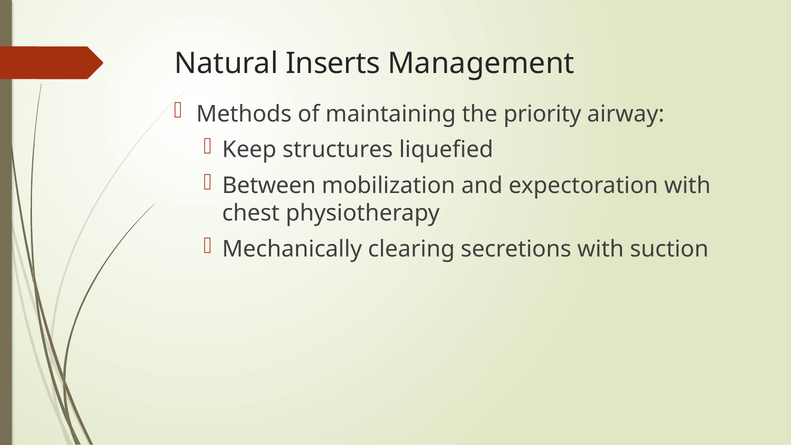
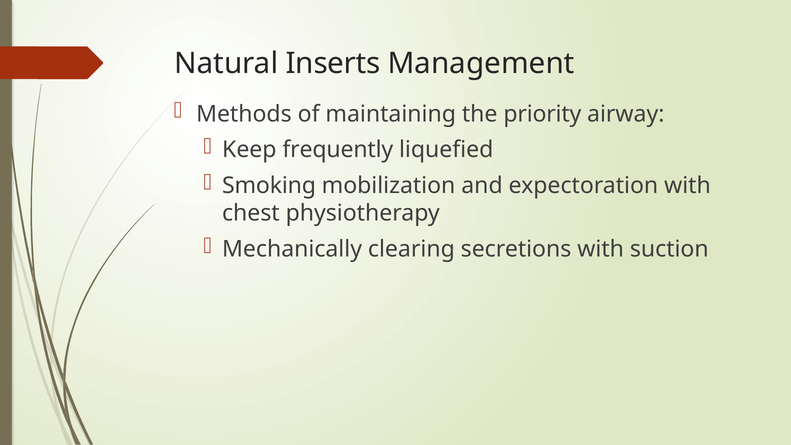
structures: structures -> frequently
Between: Between -> Smoking
